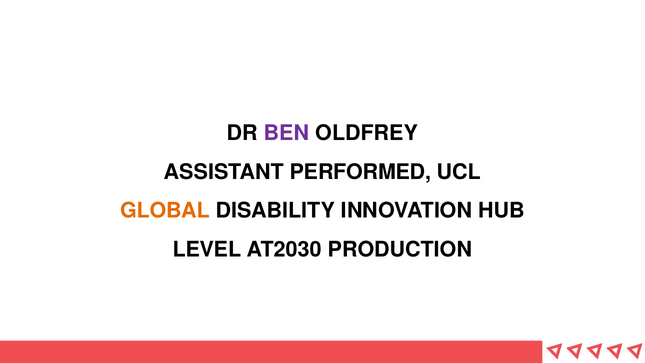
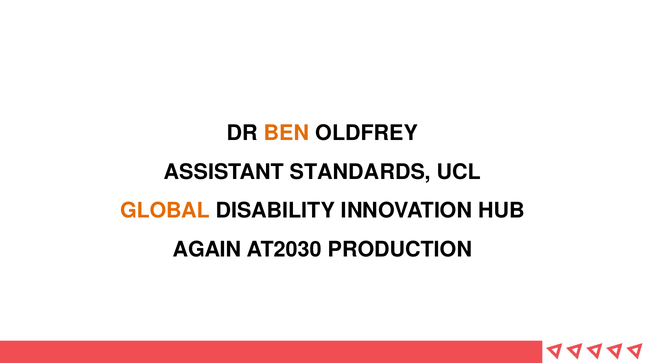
BEN colour: purple -> orange
PERFORMED: PERFORMED -> STANDARDS
LEVEL: LEVEL -> AGAIN
